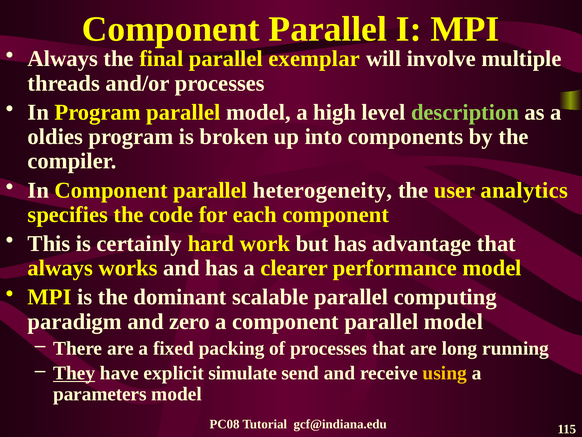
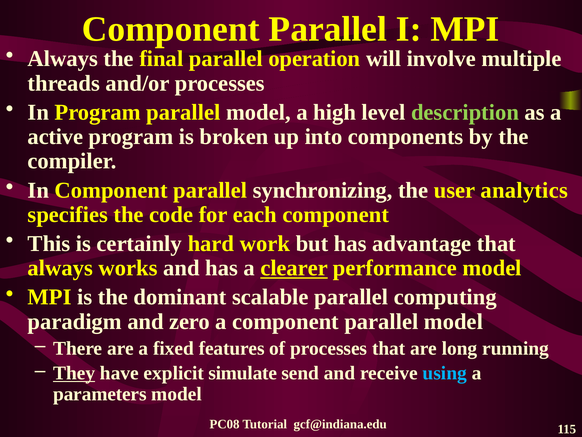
exemplar: exemplar -> operation
oldies: oldies -> active
heterogeneity: heterogeneity -> synchronizing
clearer underline: none -> present
packing: packing -> features
using colour: yellow -> light blue
